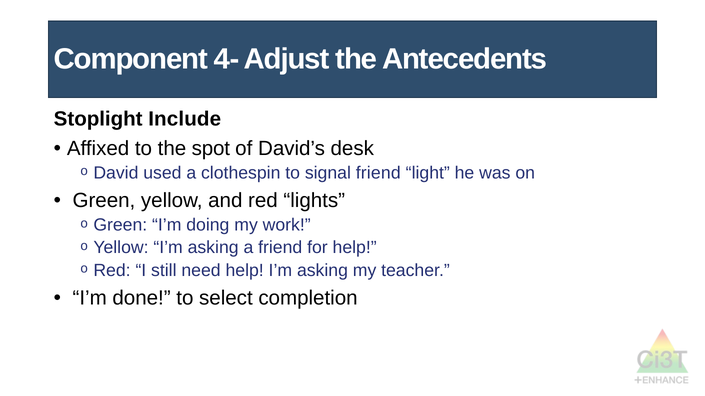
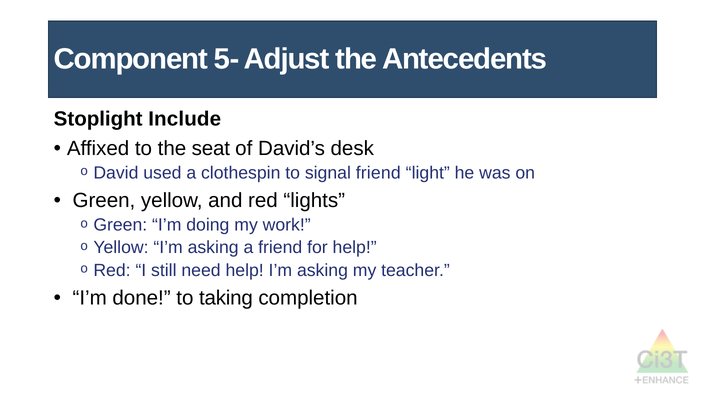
4-: 4- -> 5-
spot: spot -> seat
select: select -> taking
